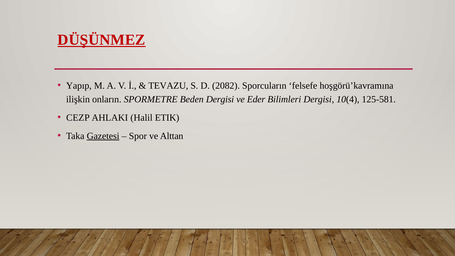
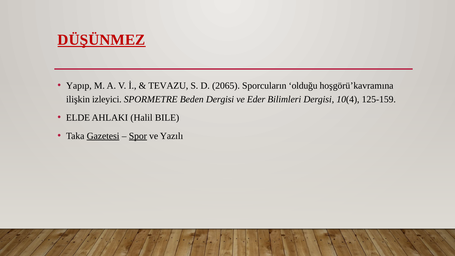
2082: 2082 -> 2065
felsefe: felsefe -> olduğu
onların: onların -> izleyici
125-581: 125-581 -> 125-159
CEZP: CEZP -> ELDE
ETIK: ETIK -> BILE
Spor underline: none -> present
Alttan: Alttan -> Yazılı
